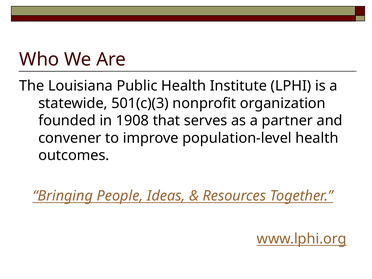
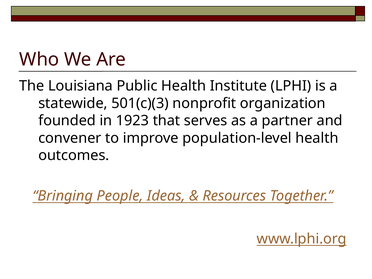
1908: 1908 -> 1923
